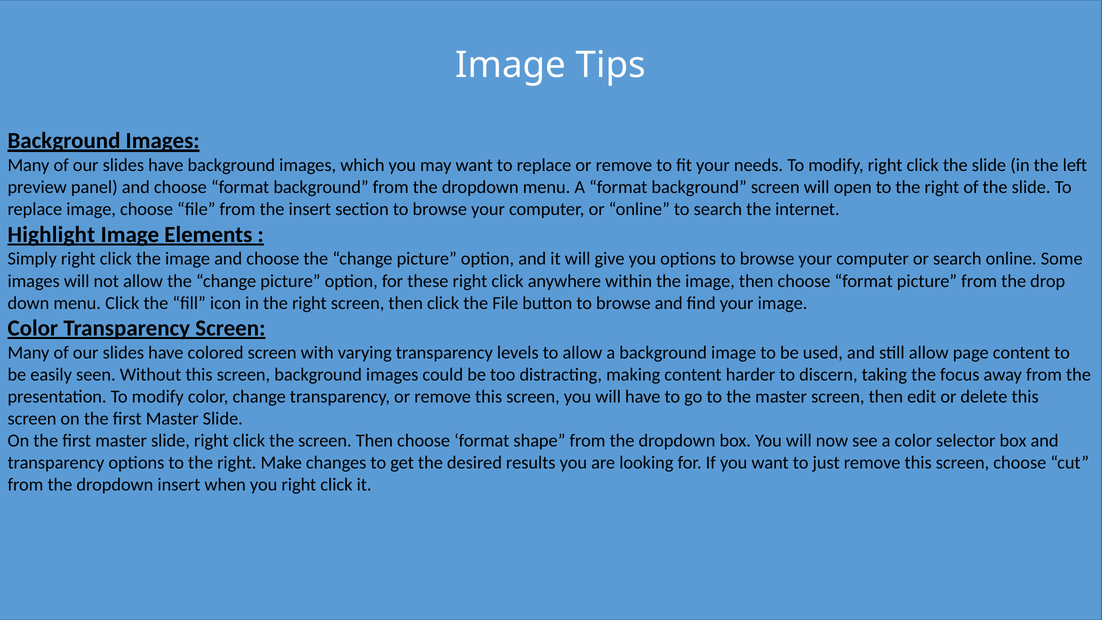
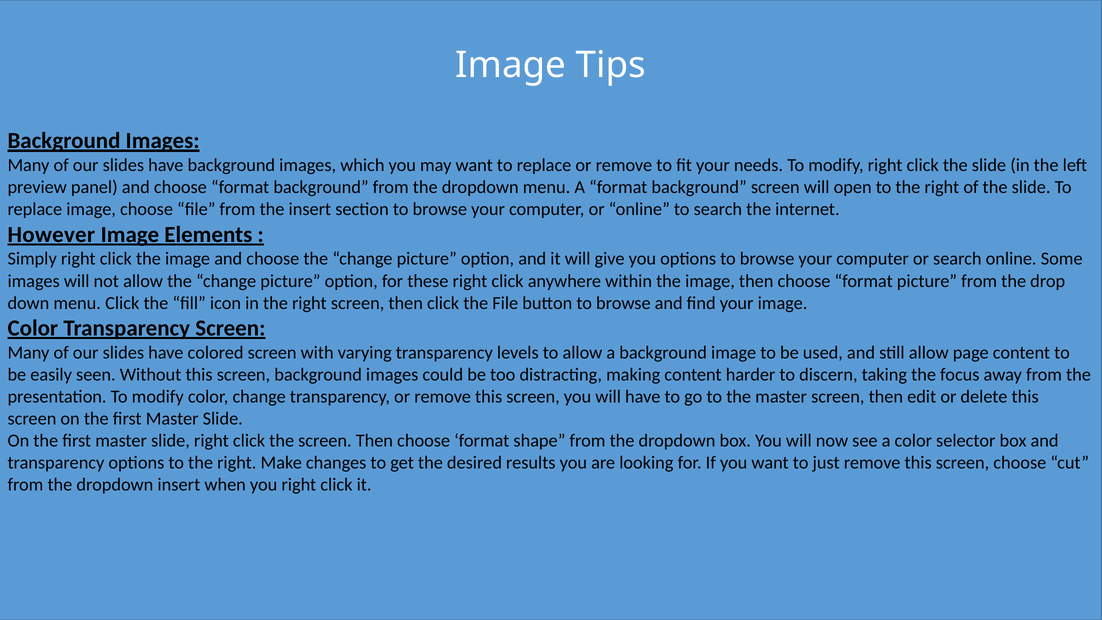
Highlight: Highlight -> However
